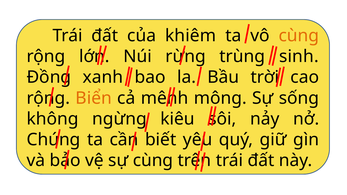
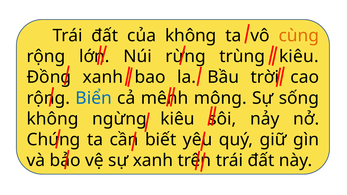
của khiêm: khiêm -> không
trùng sinh: sinh -> kiêu
Biển colour: orange -> blue
sự cùng: cùng -> xanh
